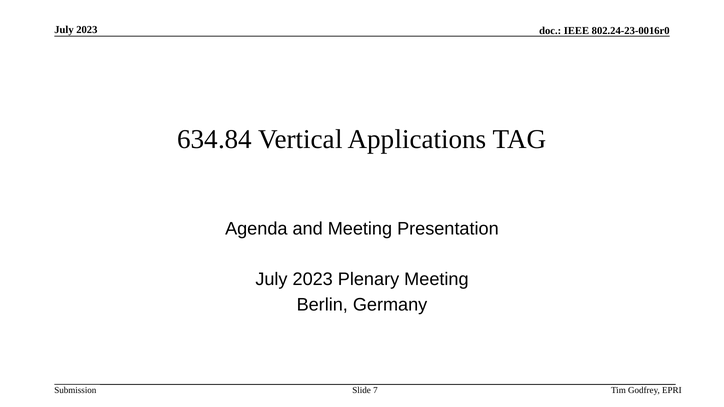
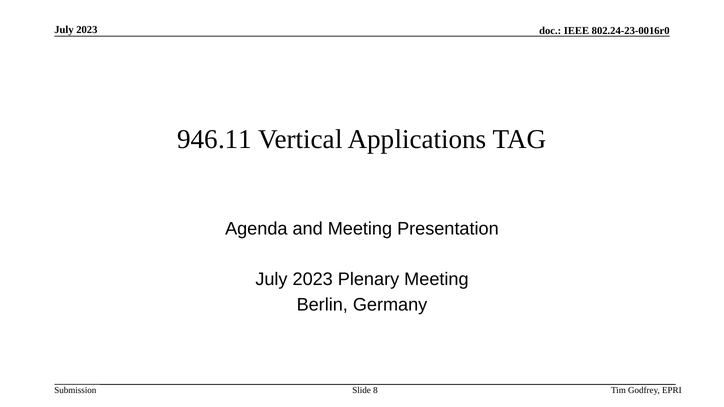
634.84: 634.84 -> 946.11
7: 7 -> 8
